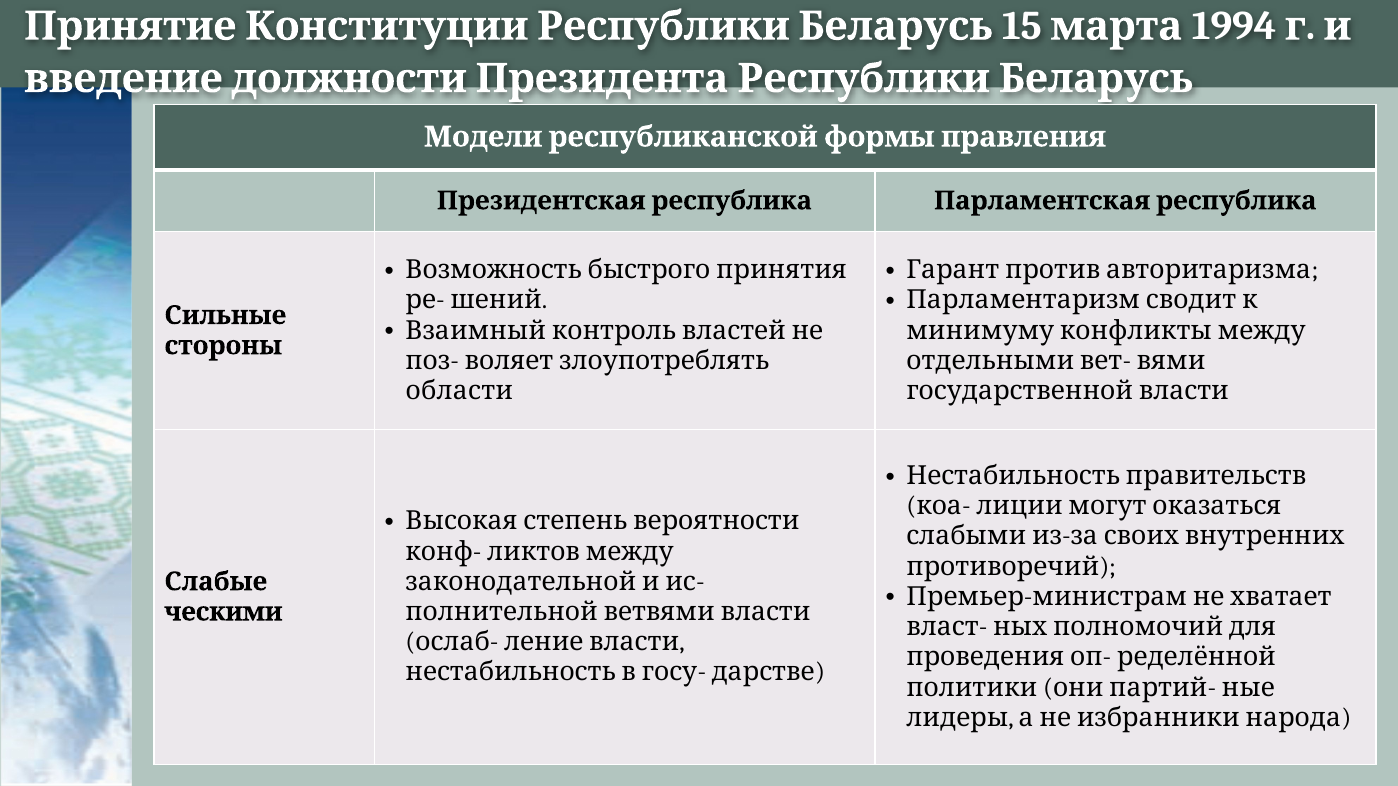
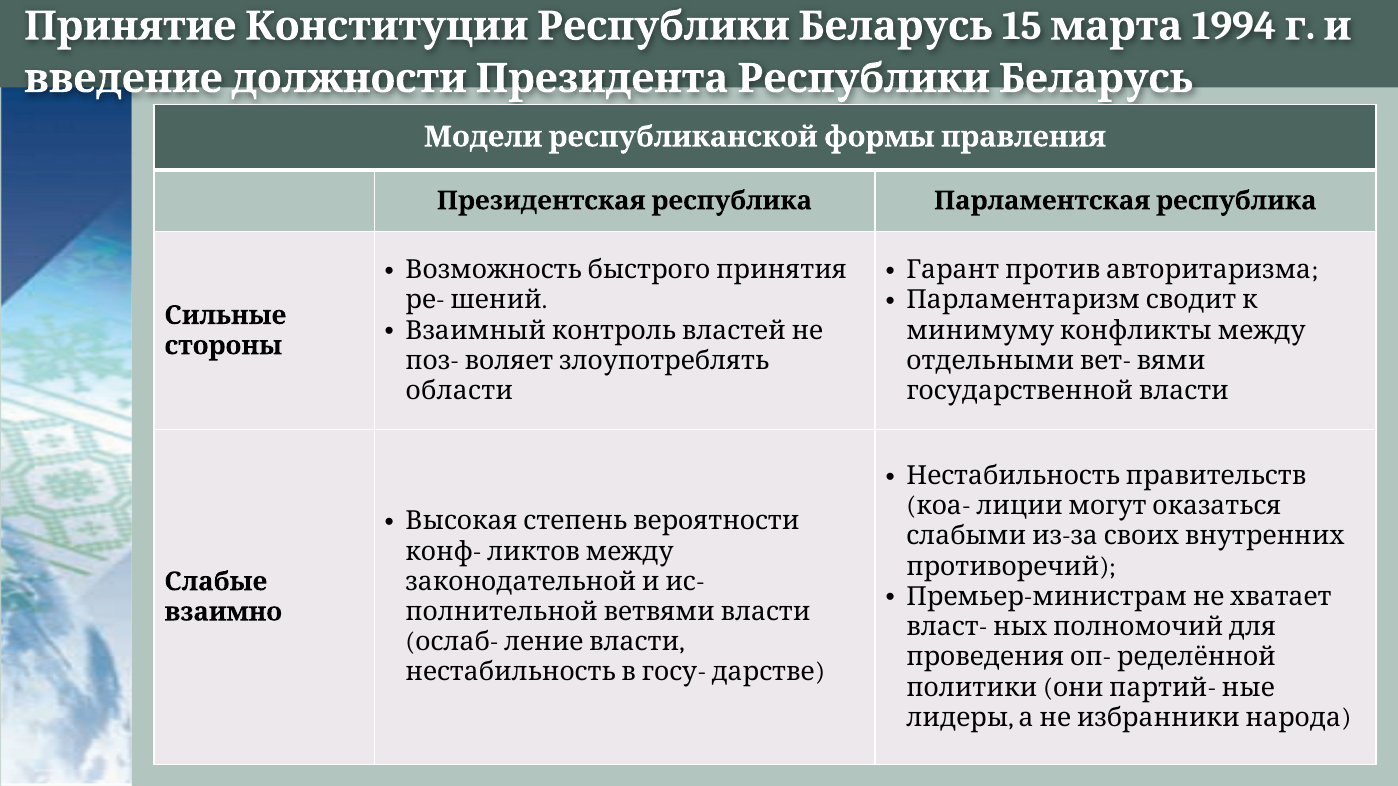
ческими: ческими -> взаимно
